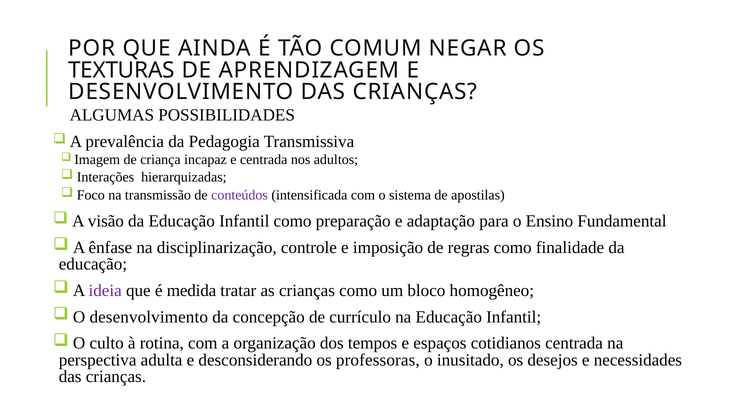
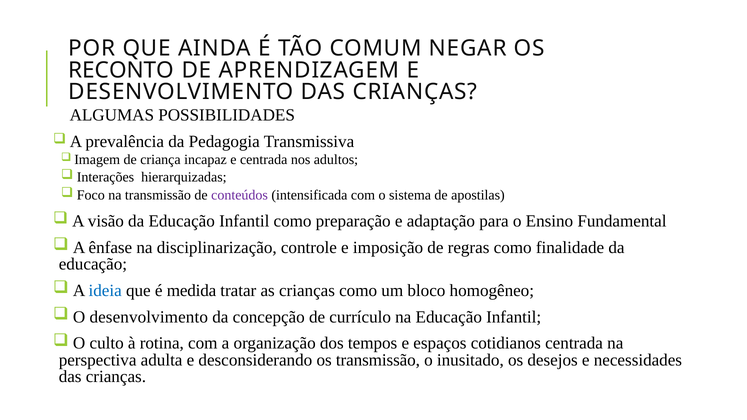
TEXTURAS: TEXTURAS -> RECONTO
ideia colour: purple -> blue
os professoras: professoras -> transmissão
